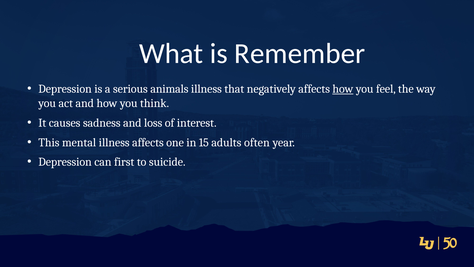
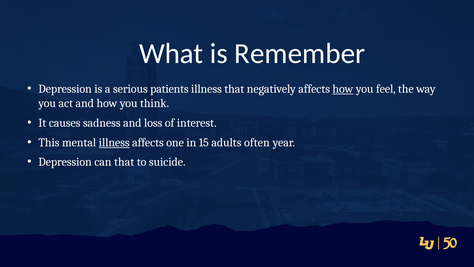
animals: animals -> patients
illness at (114, 142) underline: none -> present
can first: first -> that
